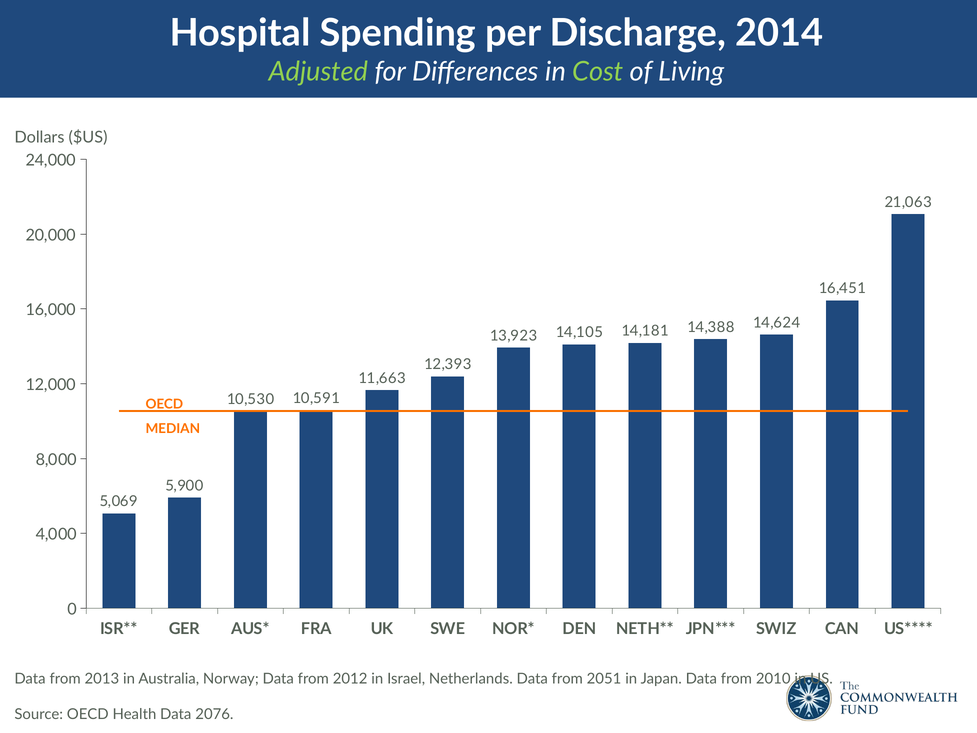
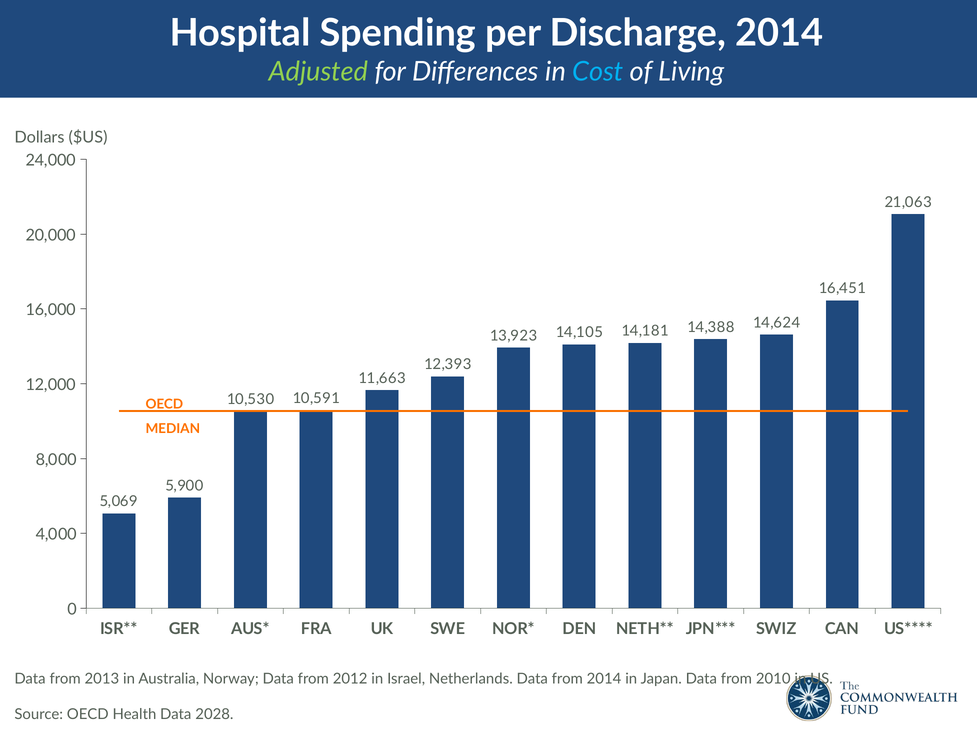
Cost colour: light green -> light blue
from 2051: 2051 -> 2014
2076: 2076 -> 2028
